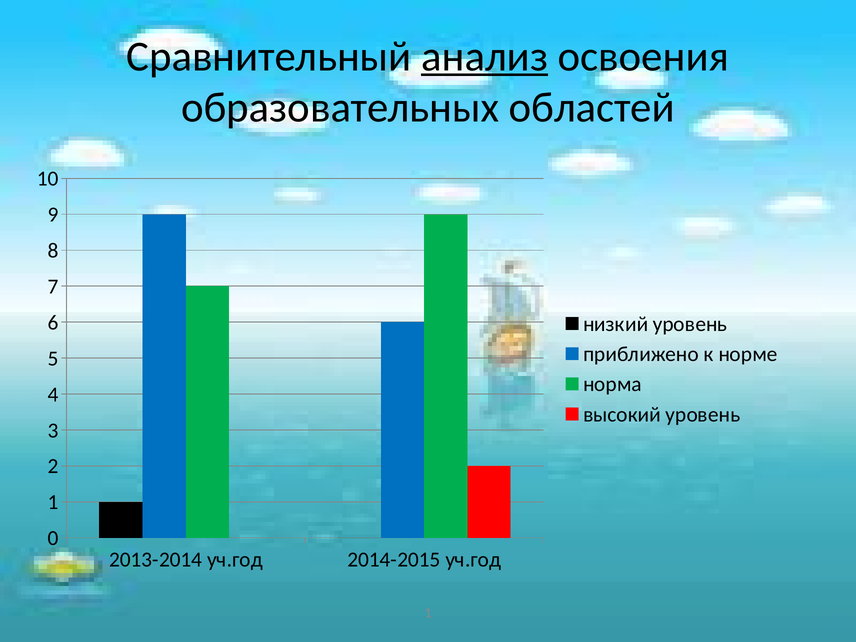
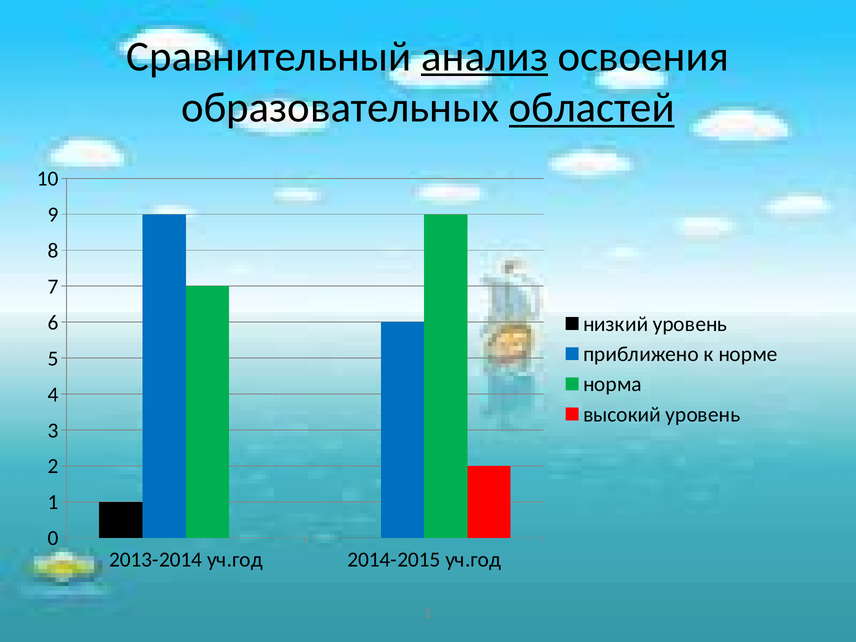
областей underline: none -> present
